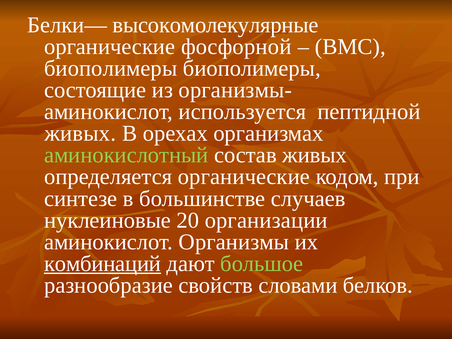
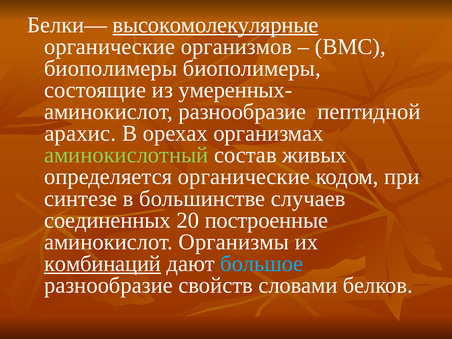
высокомолекулярные underline: none -> present
фосфорной: фосфорной -> организмов
организмы-: организмы- -> умеренных-
аминокислот используется: используется -> разнообразие
живых at (80, 133): живых -> арахис
нуклеиновые: нуклеиновые -> соединенных
организации: организации -> построенные
большое colour: light green -> light blue
